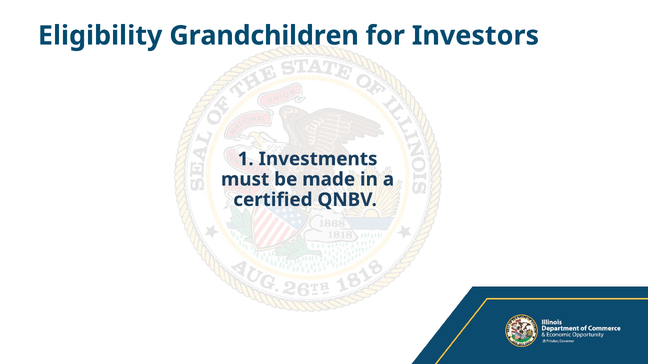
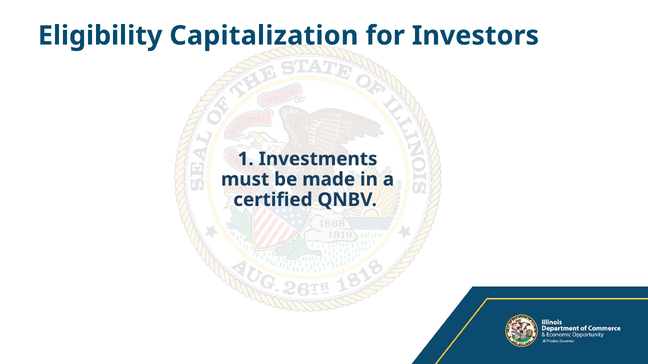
Grandchildren: Grandchildren -> Capitalization
